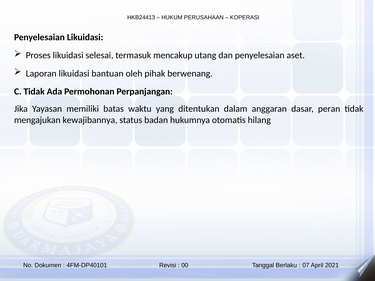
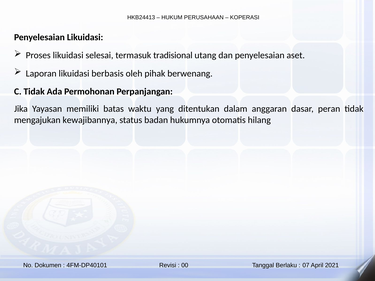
mencakup: mencakup -> tradisional
bantuan: bantuan -> berbasis
